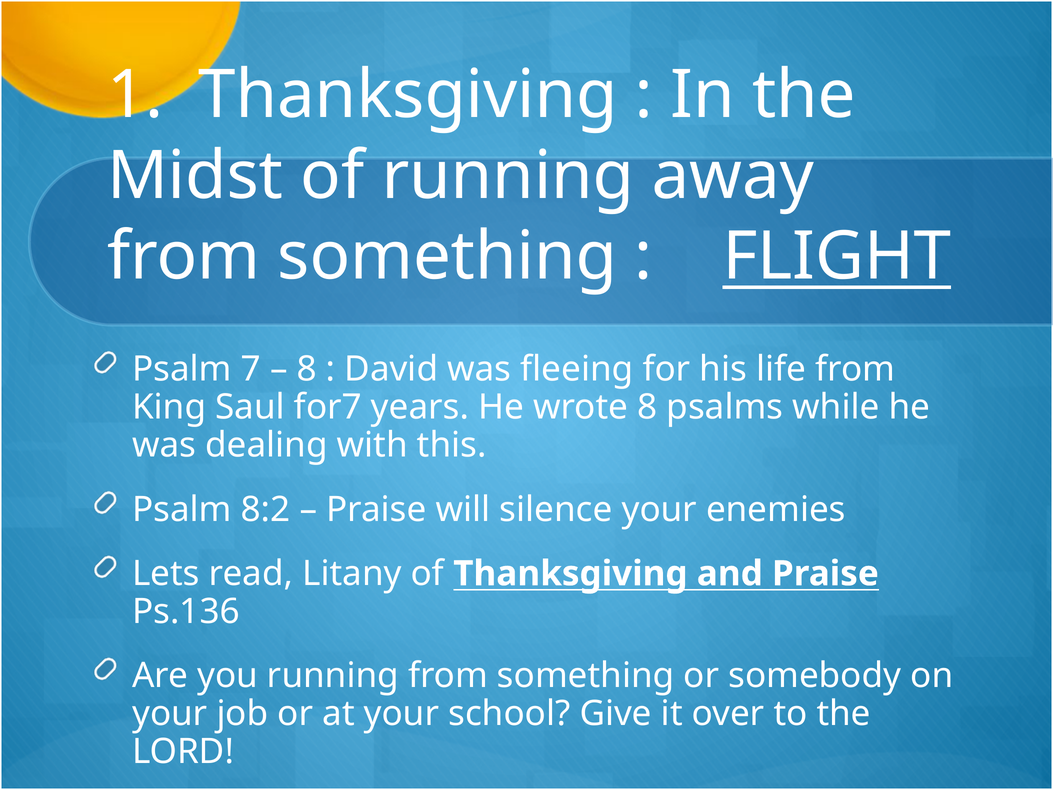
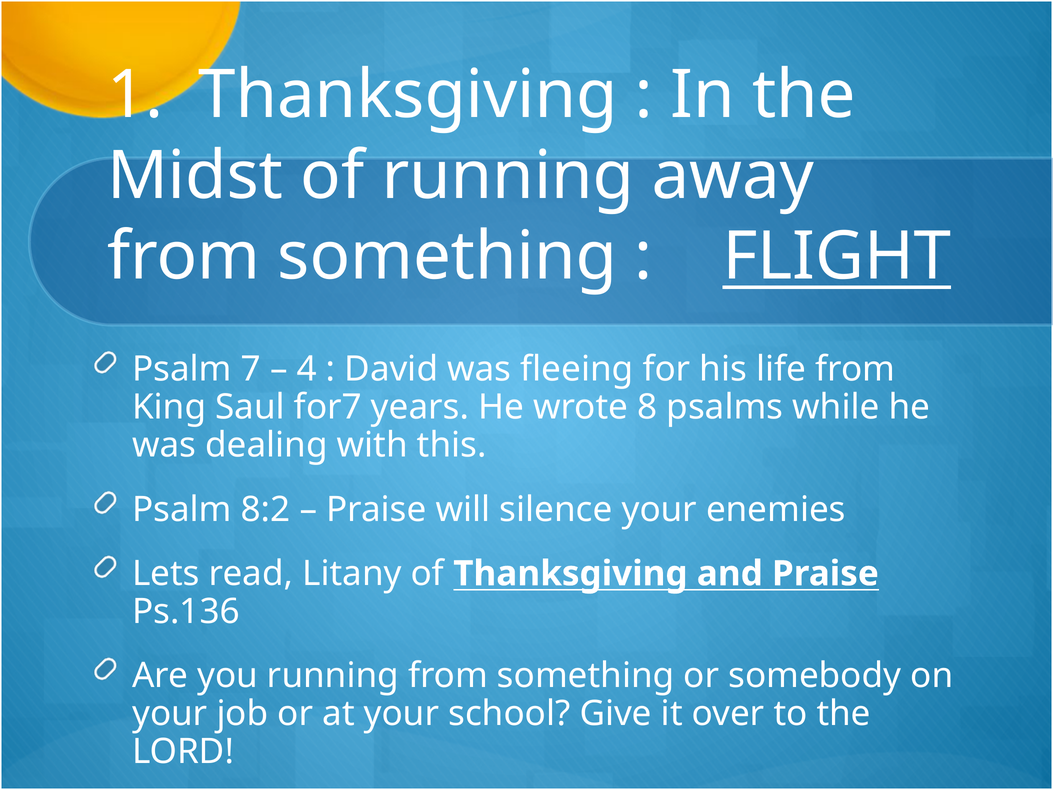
8 at (307, 369): 8 -> 4
